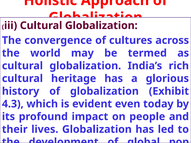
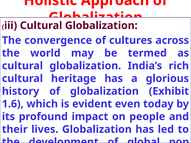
4.3: 4.3 -> 1.6
